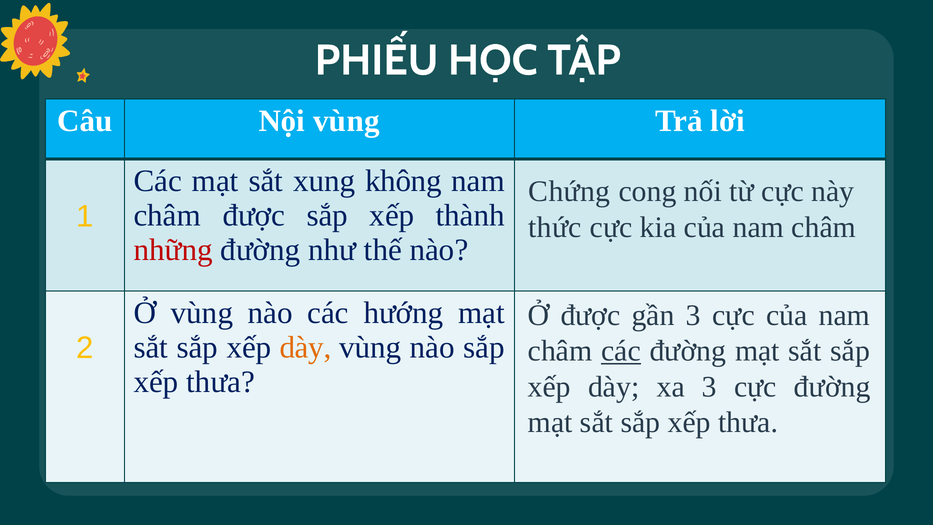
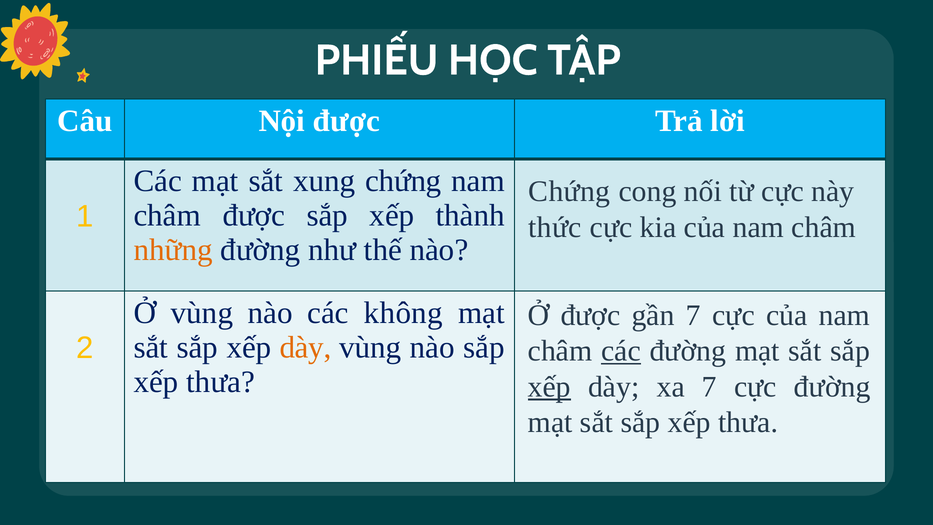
Nội vùng: vùng -> được
xung không: không -> chứng
những colour: red -> orange
hướng: hướng -> không
gần 3: 3 -> 7
xếp at (549, 387) underline: none -> present
xa 3: 3 -> 7
